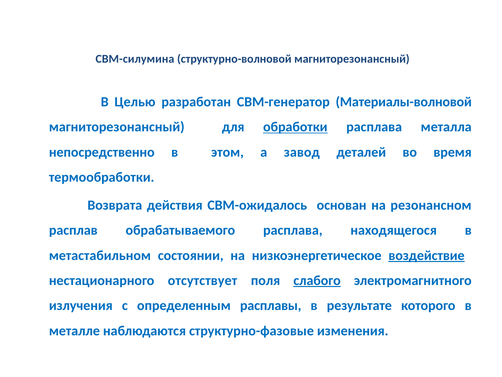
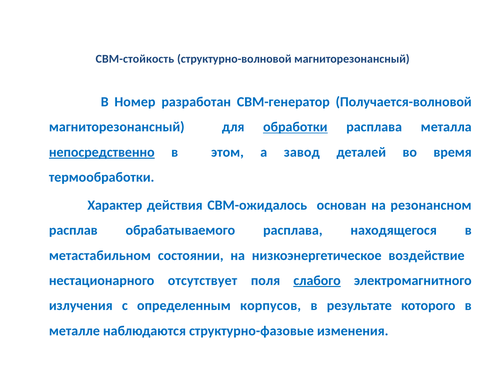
СВМ-силумина: СВМ-силумина -> СВМ-стойкость
Целью: Целью -> Номер
Материалы-волновой: Материалы-волновой -> Получается-волновой
непосредственно underline: none -> present
Возврата: Возврата -> Характер
воздействие underline: present -> none
расплавы: расплавы -> корпусов
